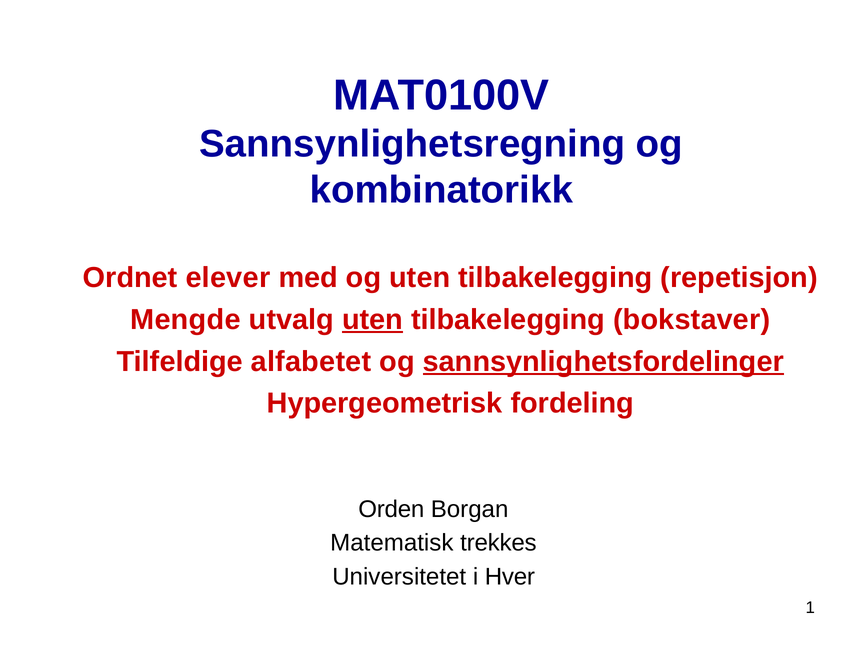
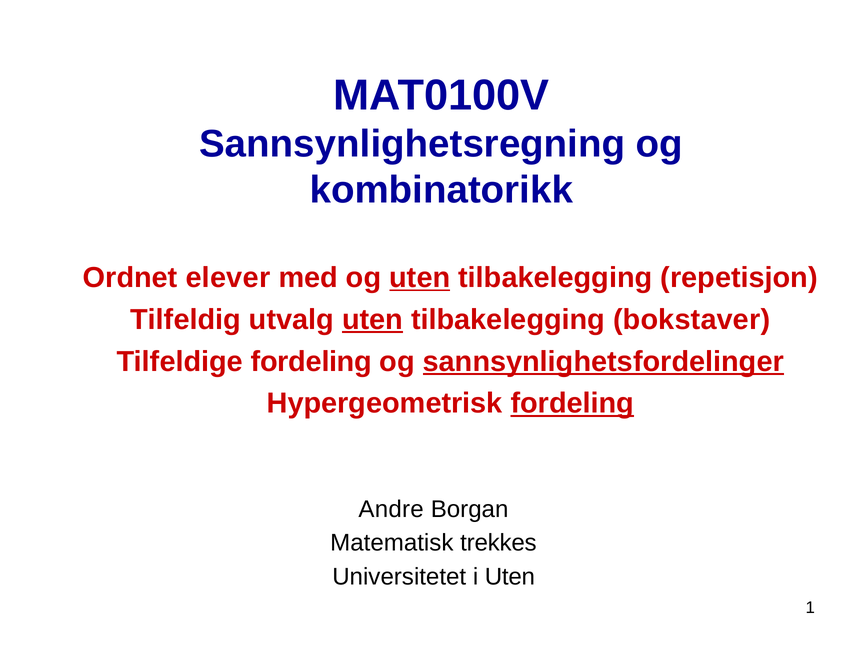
uten at (420, 278) underline: none -> present
Mengde: Mengde -> Tilfeldig
Tilfeldige alfabetet: alfabetet -> fordeling
fordeling at (572, 404) underline: none -> present
Orden: Orden -> Andre
i Hver: Hver -> Uten
